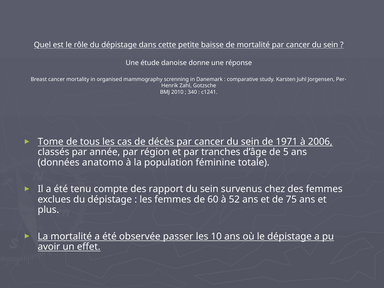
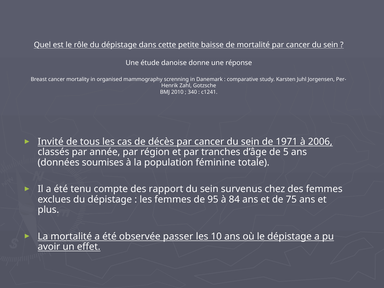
Tome: Tome -> Invité
anatomo: anatomo -> soumises
60: 60 -> 95
52: 52 -> 84
